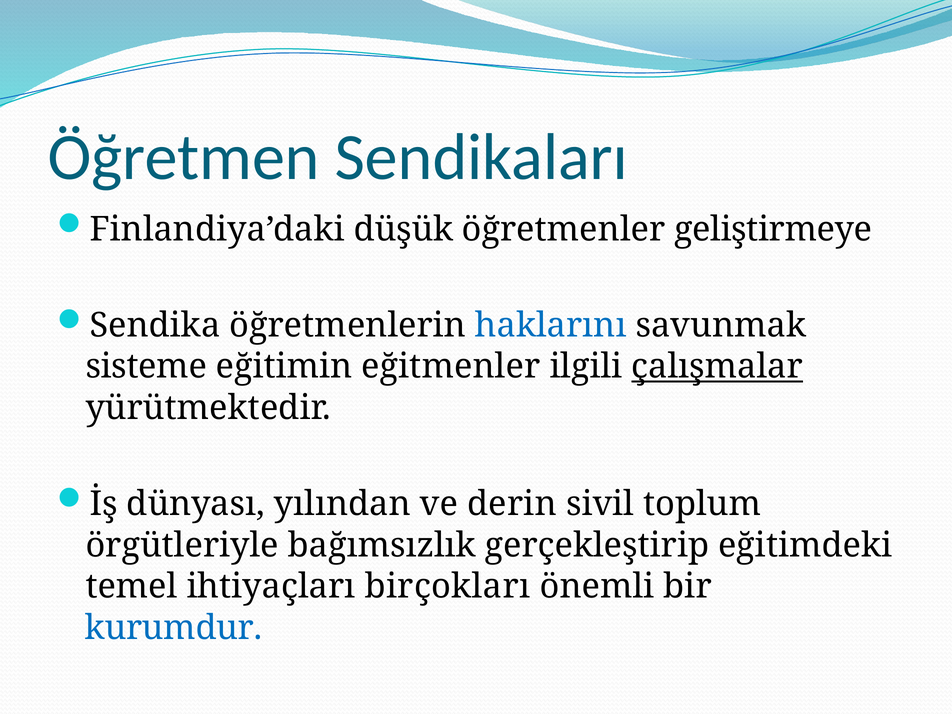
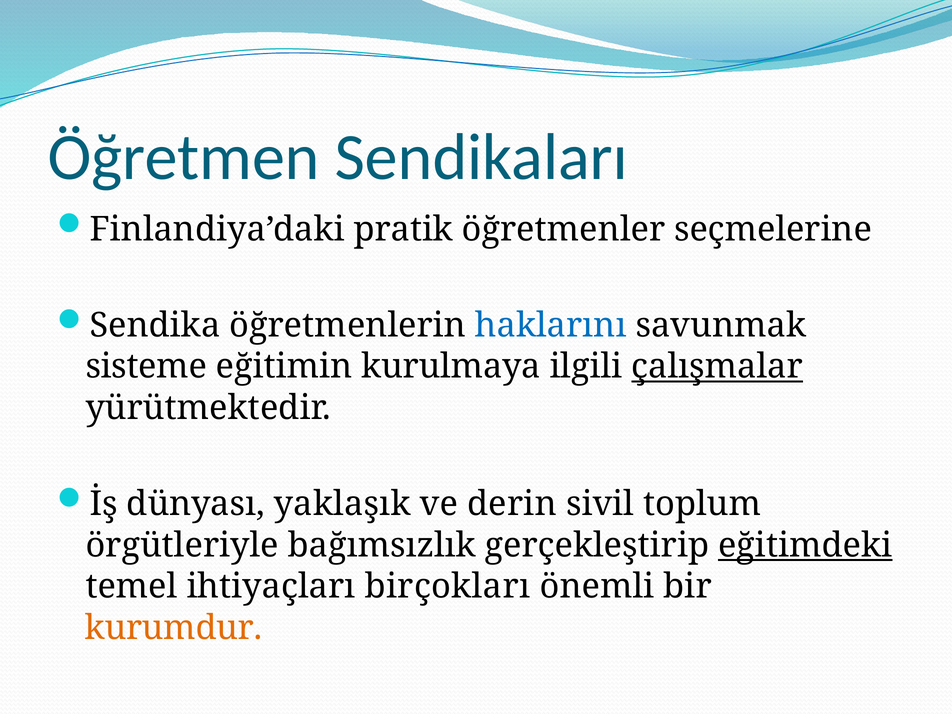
düşük: düşük -> pratik
geliştirmeye: geliştirmeye -> seçmelerine
eğitmenler: eğitmenler -> kurulmaya
yılından: yılından -> yaklaşık
eğitimdeki underline: none -> present
kurumdur colour: blue -> orange
